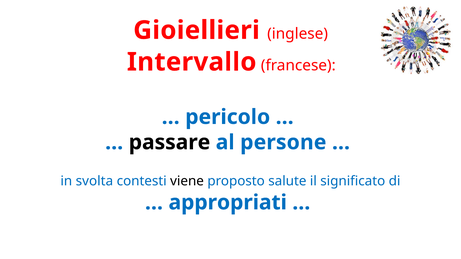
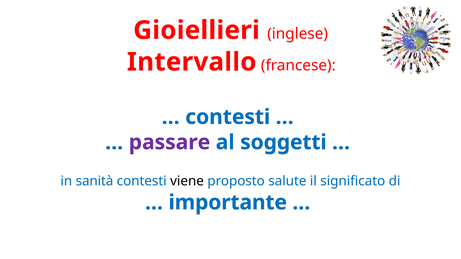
pericolo at (228, 117): pericolo -> contesti
passare colour: black -> purple
persone: persone -> soggetti
svolta: svolta -> sanità
appropriati: appropriati -> importante
